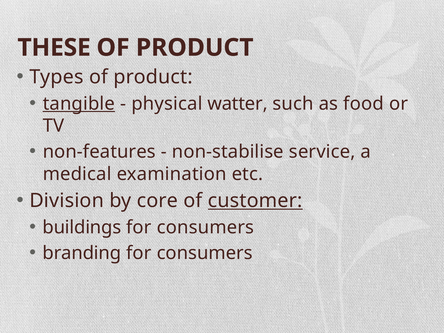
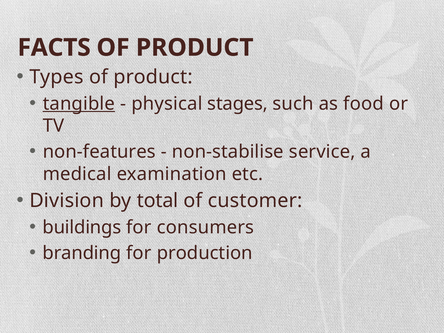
THESE: THESE -> FACTS
watter: watter -> stages
core: core -> total
customer underline: present -> none
consumers at (205, 253): consumers -> production
